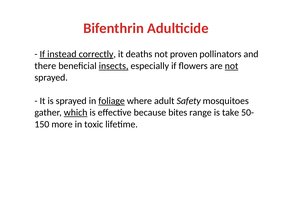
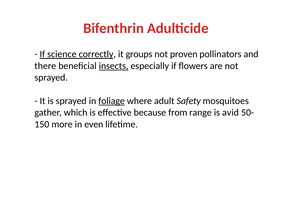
instead: instead -> science
deaths: deaths -> groups
not at (232, 66) underline: present -> none
which underline: present -> none
bites: bites -> from
take: take -> avid
toxic: toxic -> even
